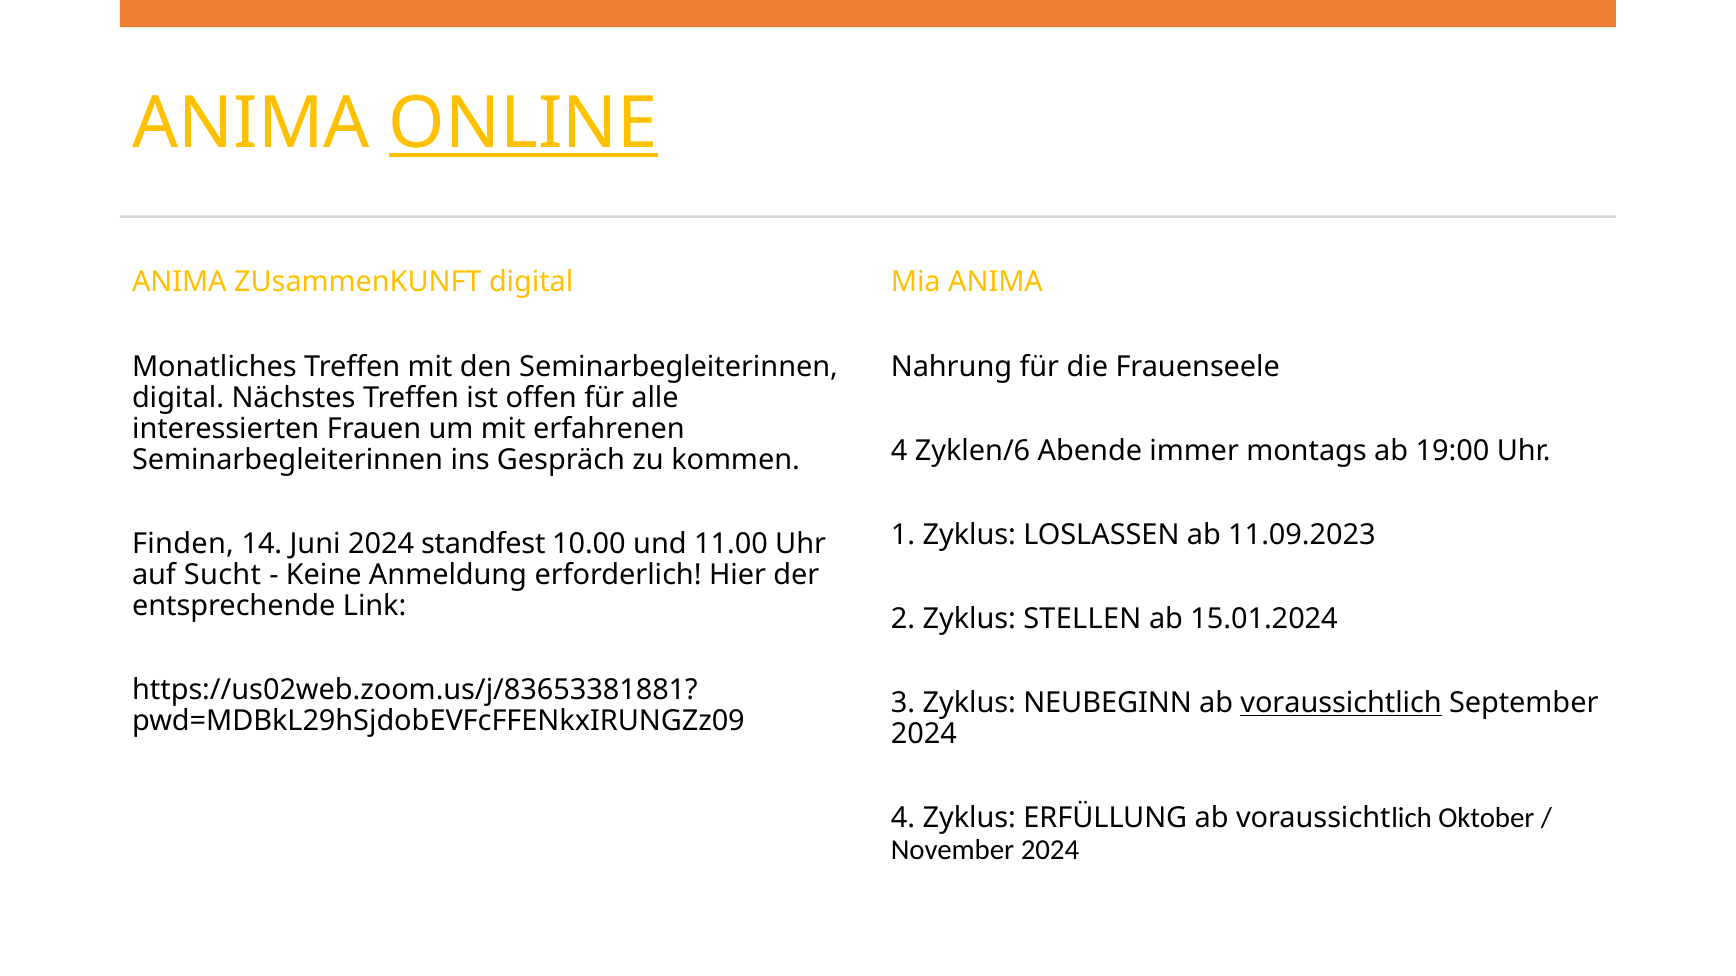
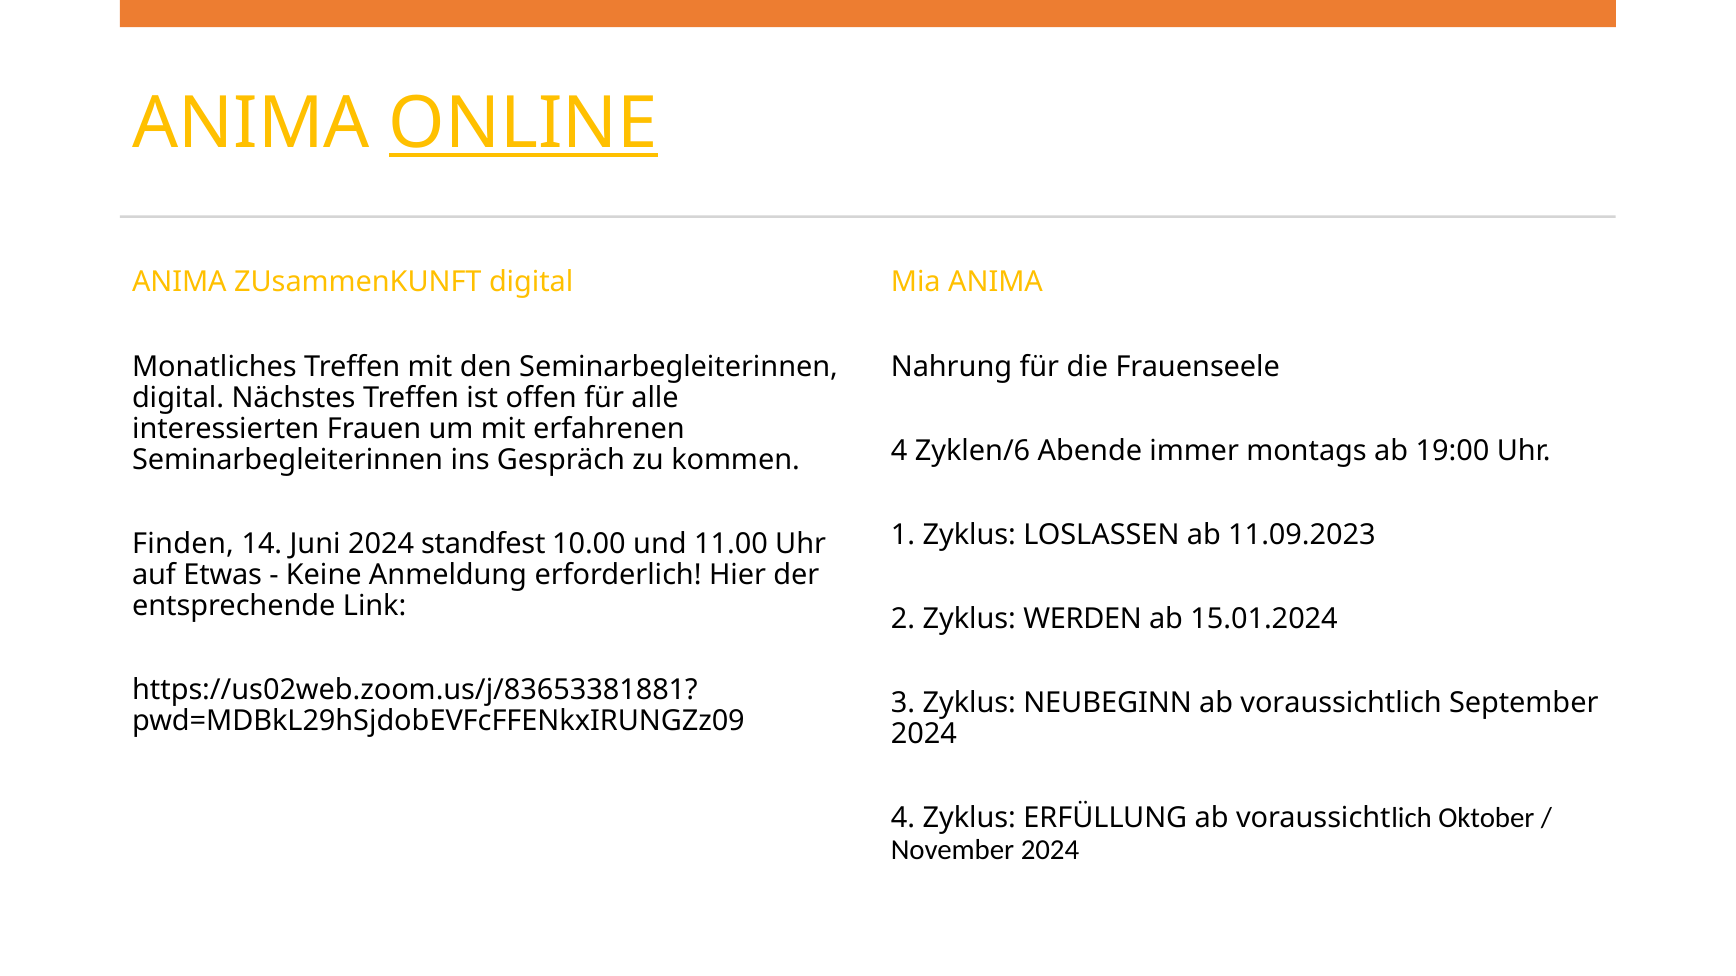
Sucht: Sucht -> Etwas
STELLEN: STELLEN -> WERDEN
voraussichtlich underline: present -> none
